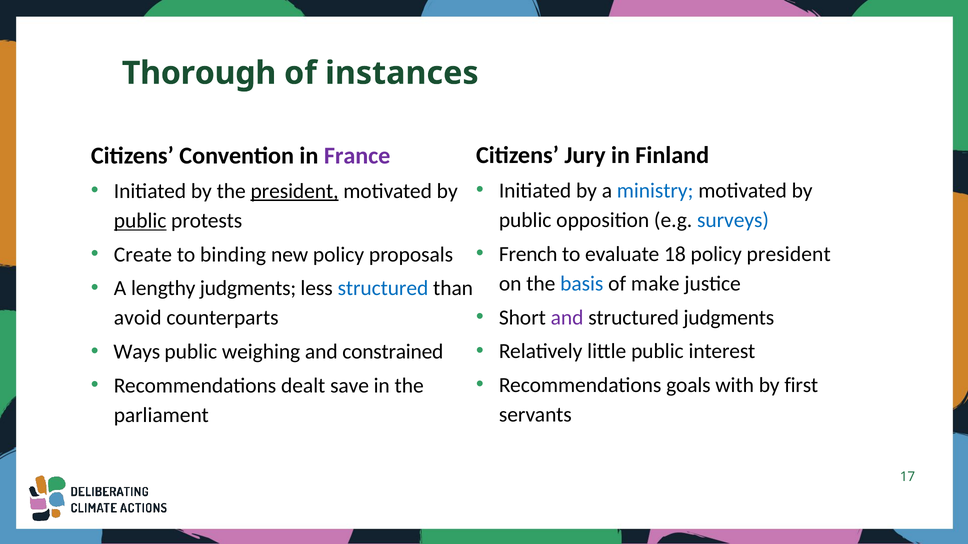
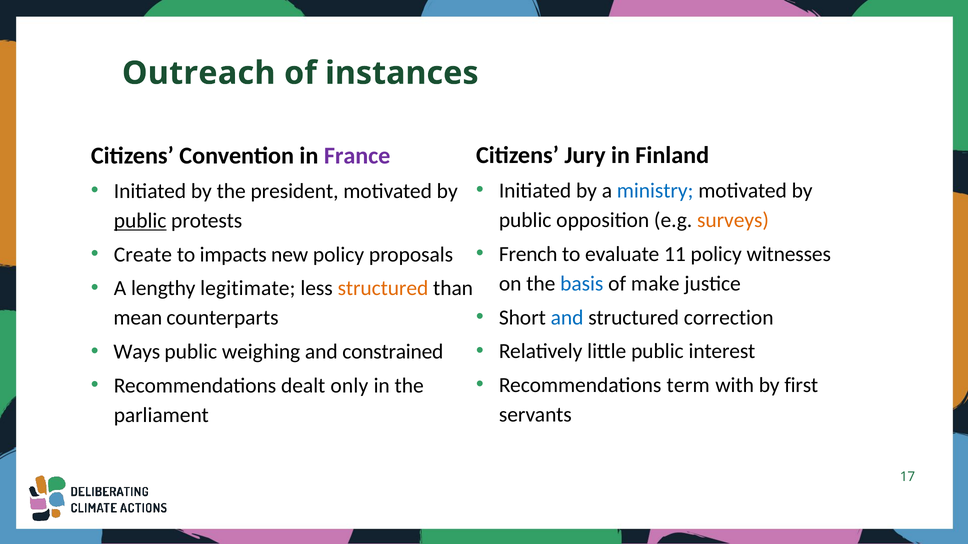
Thorough: Thorough -> Outreach
president at (295, 191) underline: present -> none
surveys colour: blue -> orange
18: 18 -> 11
policy president: president -> witnesses
binding: binding -> impacts
lengthy judgments: judgments -> legitimate
structured at (383, 289) colour: blue -> orange
and at (567, 318) colour: purple -> blue
structured judgments: judgments -> correction
avoid: avoid -> mean
goals: goals -> term
save: save -> only
